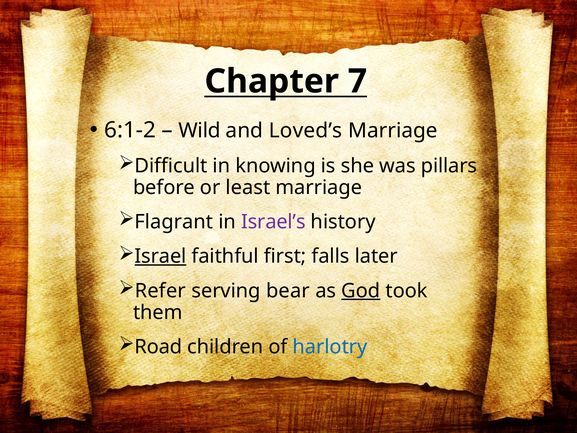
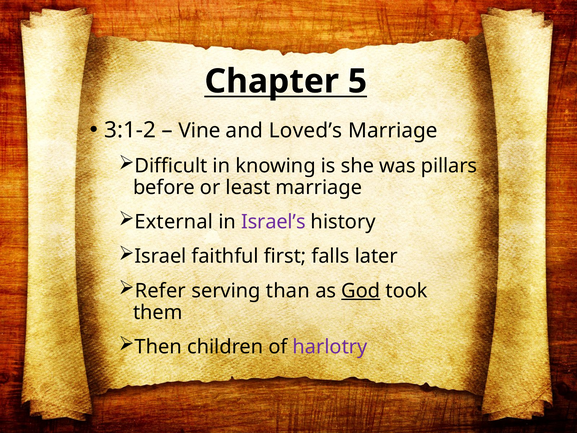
7: 7 -> 5
6:1-2: 6:1-2 -> 3:1-2
Wild: Wild -> Vine
Flagrant: Flagrant -> External
Israel underline: present -> none
bear: bear -> than
Road: Road -> Then
harlotry colour: blue -> purple
